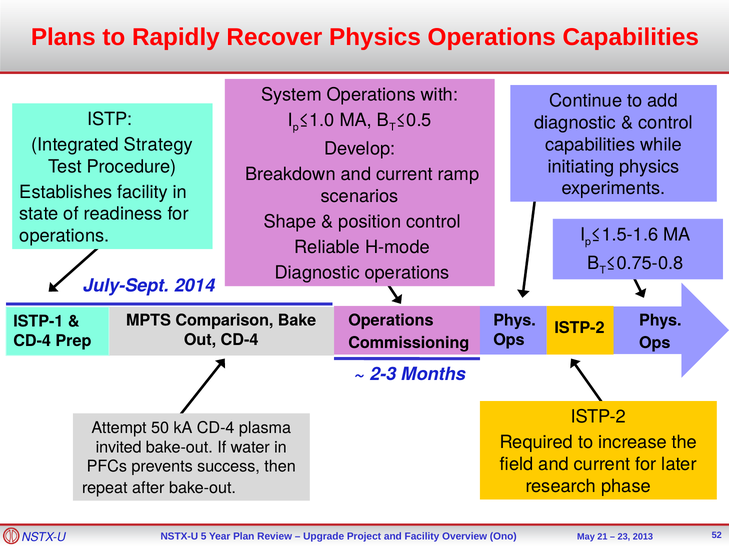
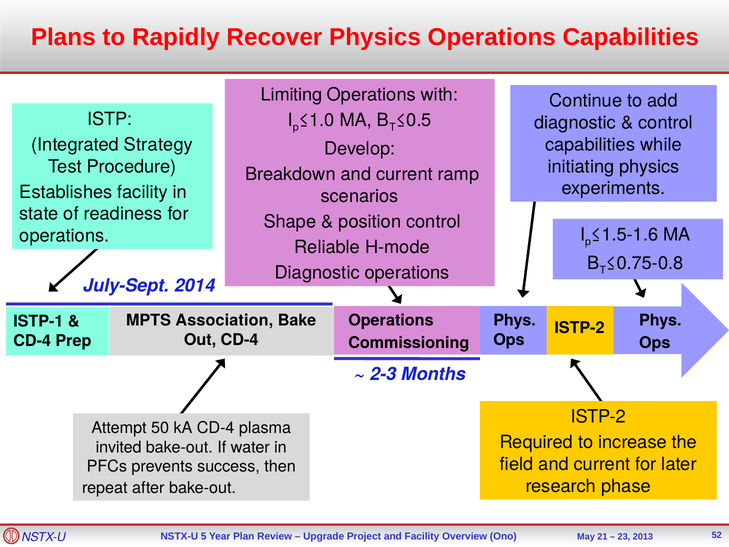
System: System -> Limiting
Comparison: Comparison -> Association
